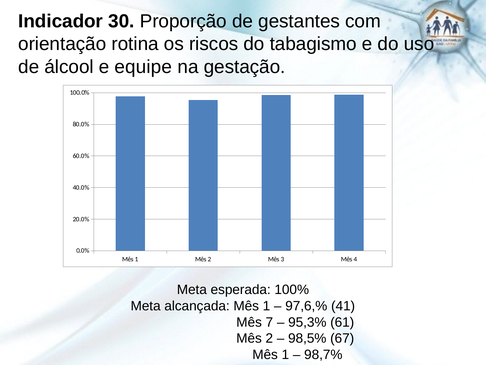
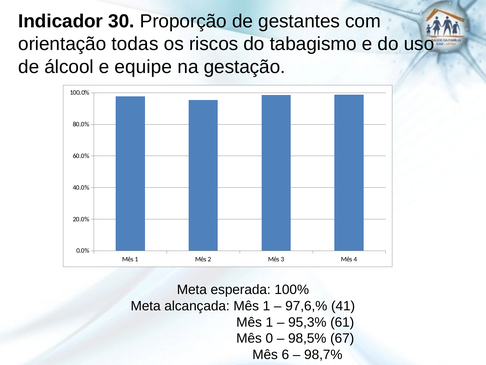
rotina: rotina -> todas
7 at (269, 322): 7 -> 1
2 at (269, 338): 2 -> 0
1 at (285, 354): 1 -> 6
